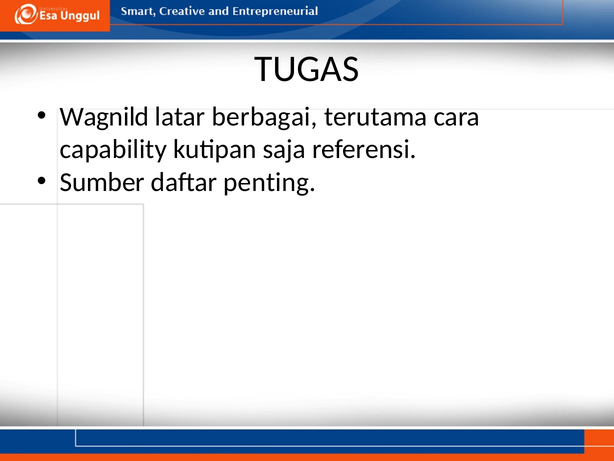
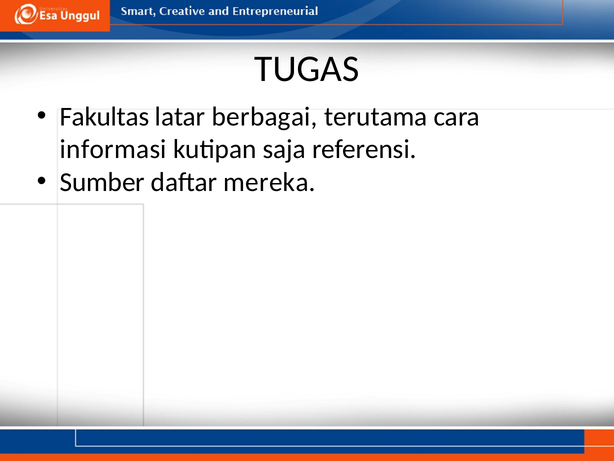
Wagnild: Wagnild -> Fakultas
capability: capability -> informasi
penting: penting -> mereka
